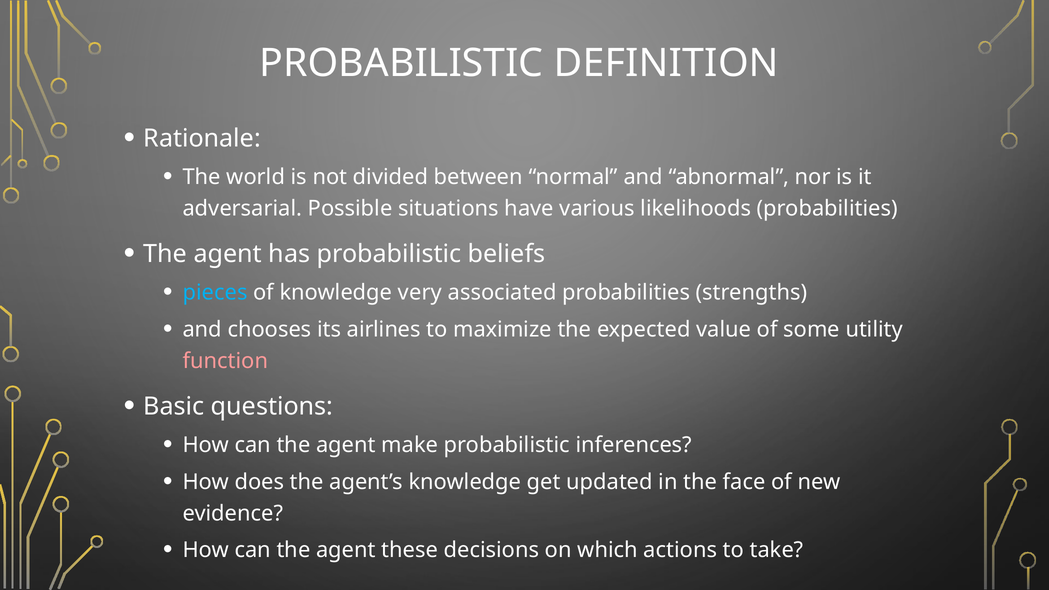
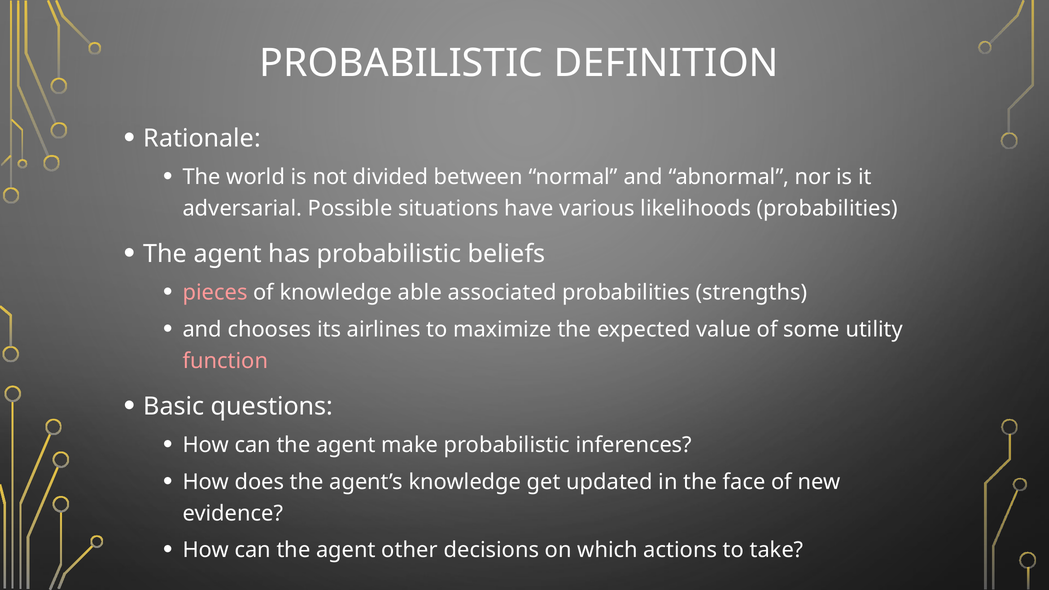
pieces colour: light blue -> pink
very: very -> able
these: these -> other
